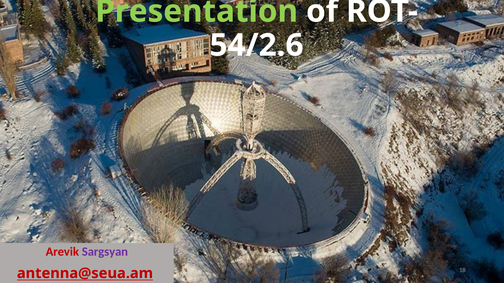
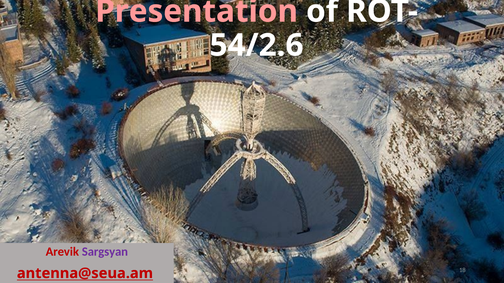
Presentation colour: light green -> pink
